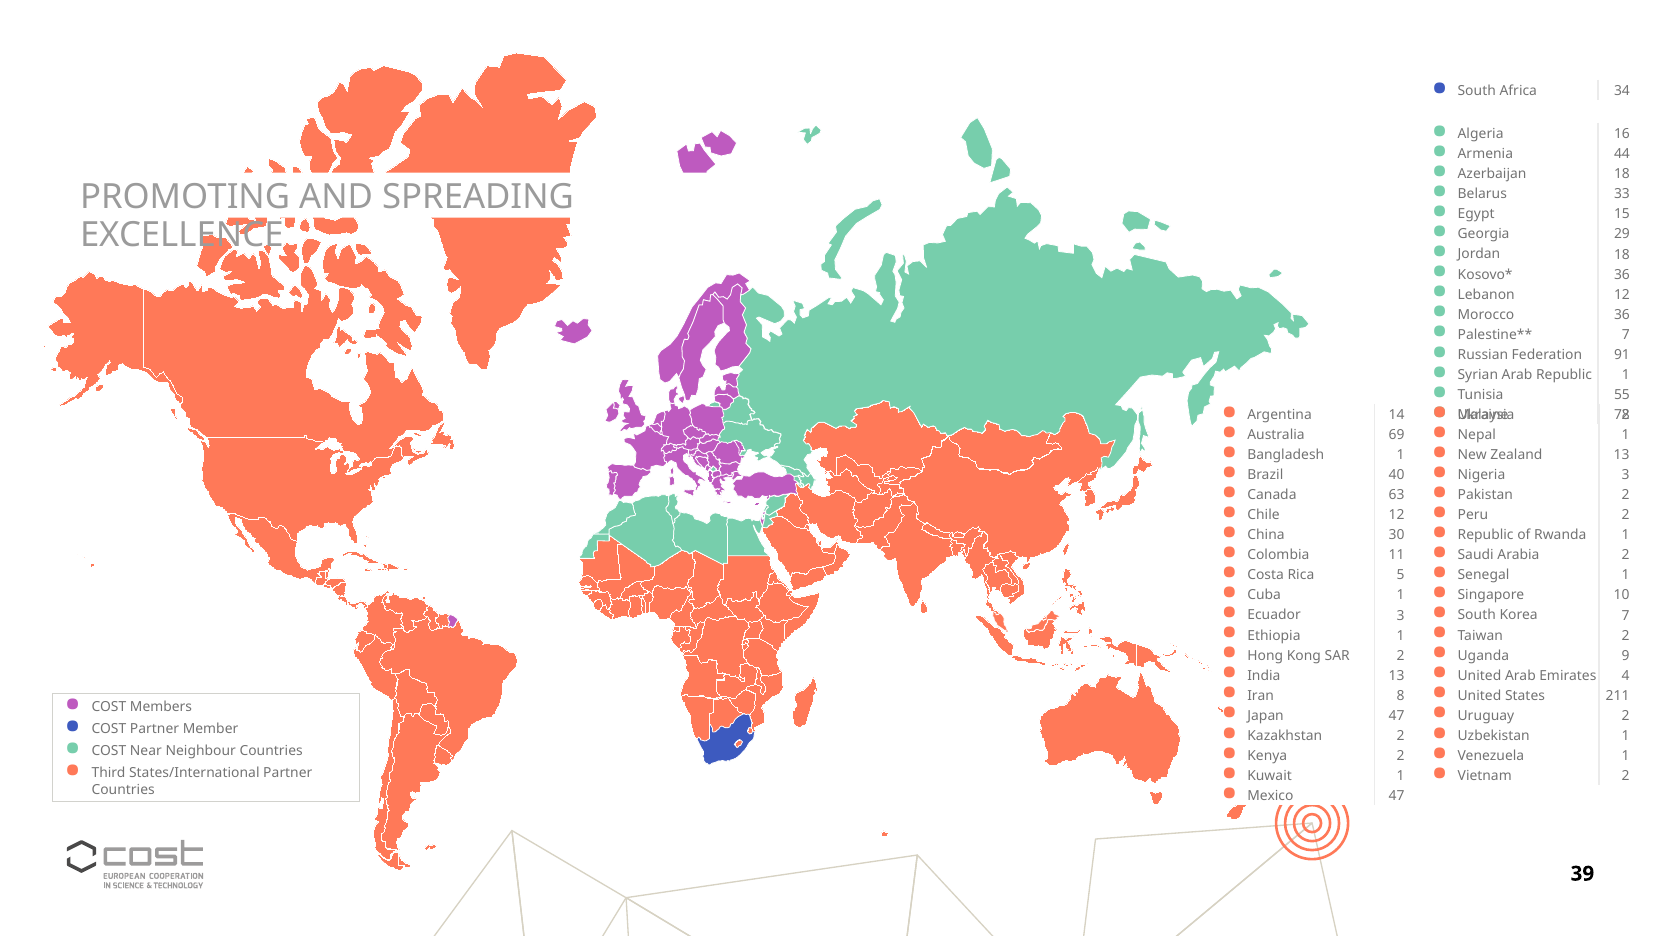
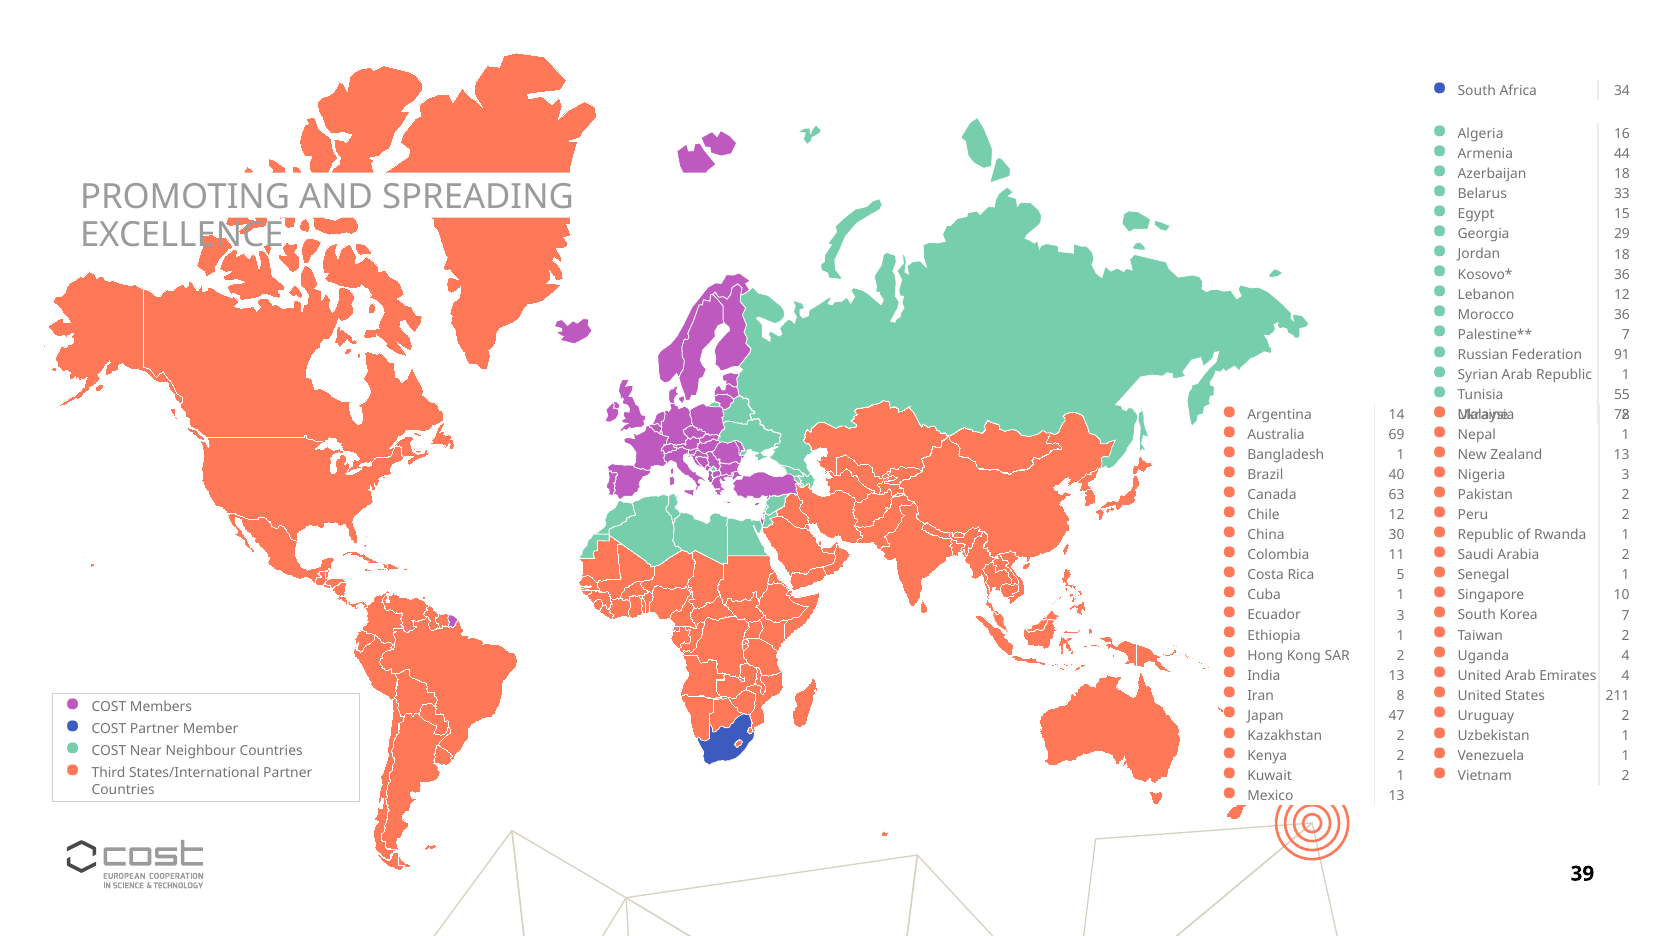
Uganda 9: 9 -> 4
Mexico 47: 47 -> 13
